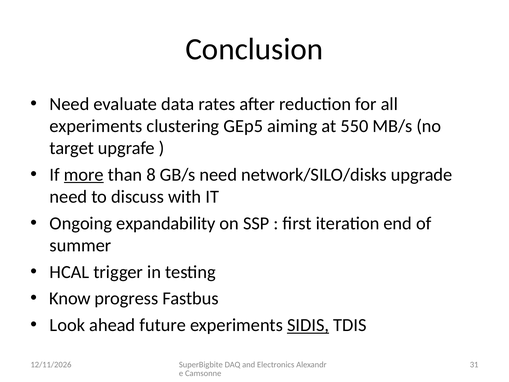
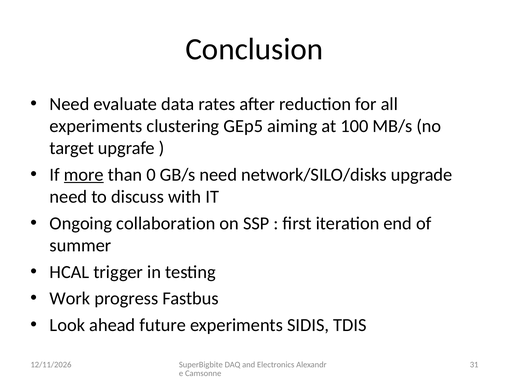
550: 550 -> 100
8: 8 -> 0
expandability: expandability -> collaboration
Know: Know -> Work
SIDIS underline: present -> none
